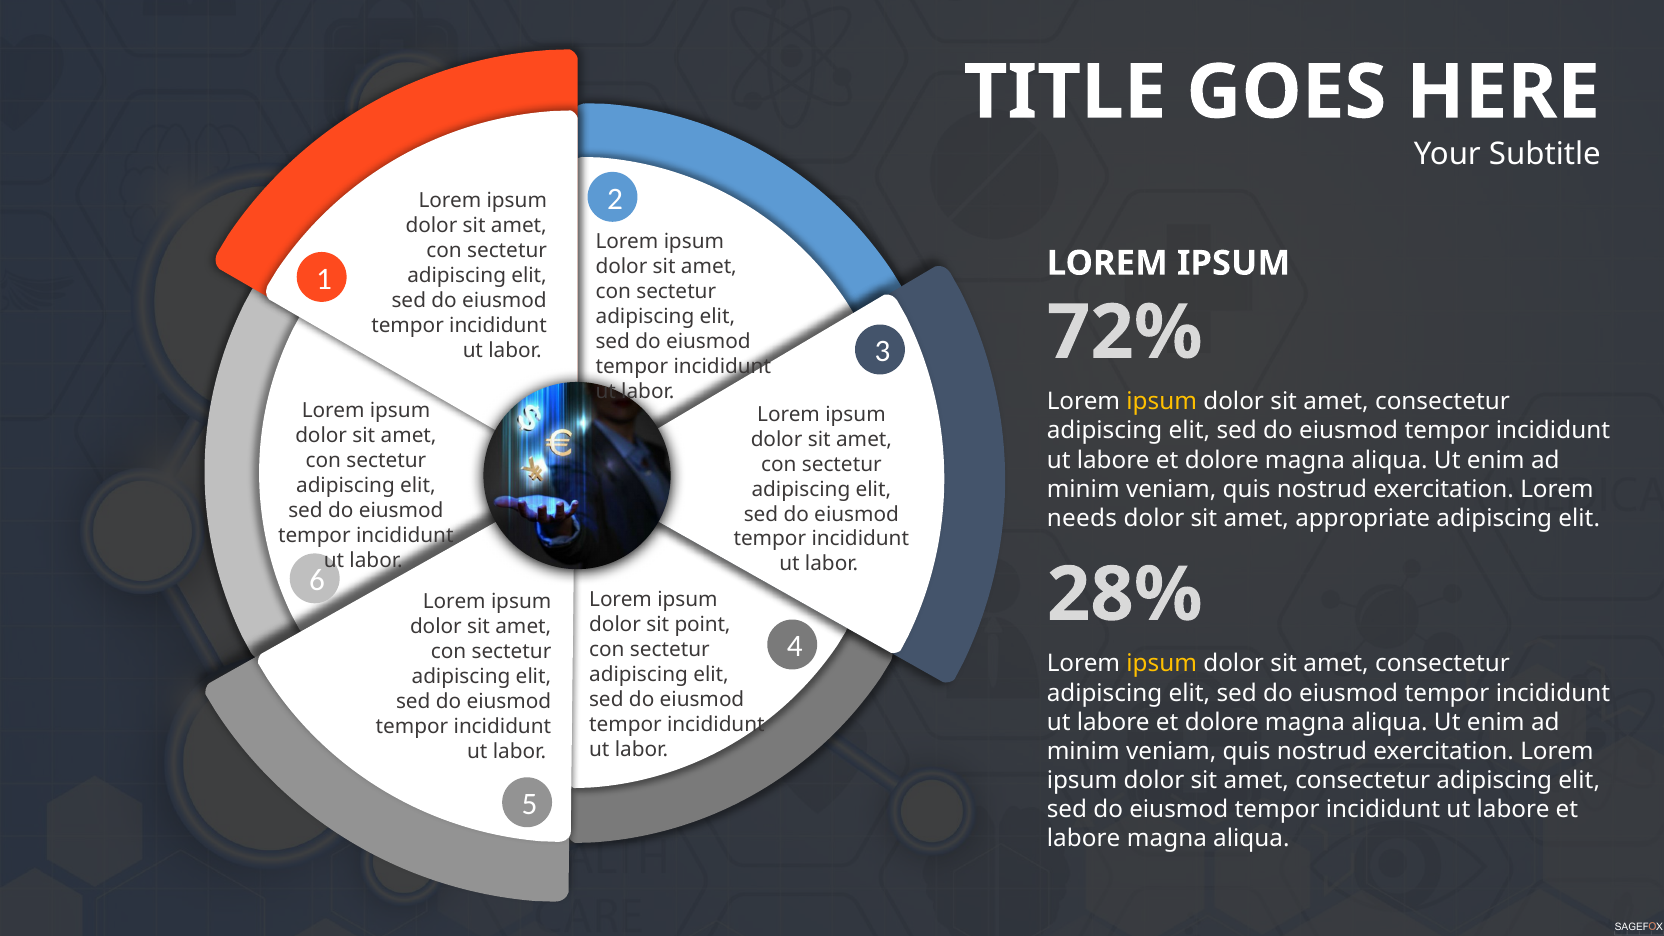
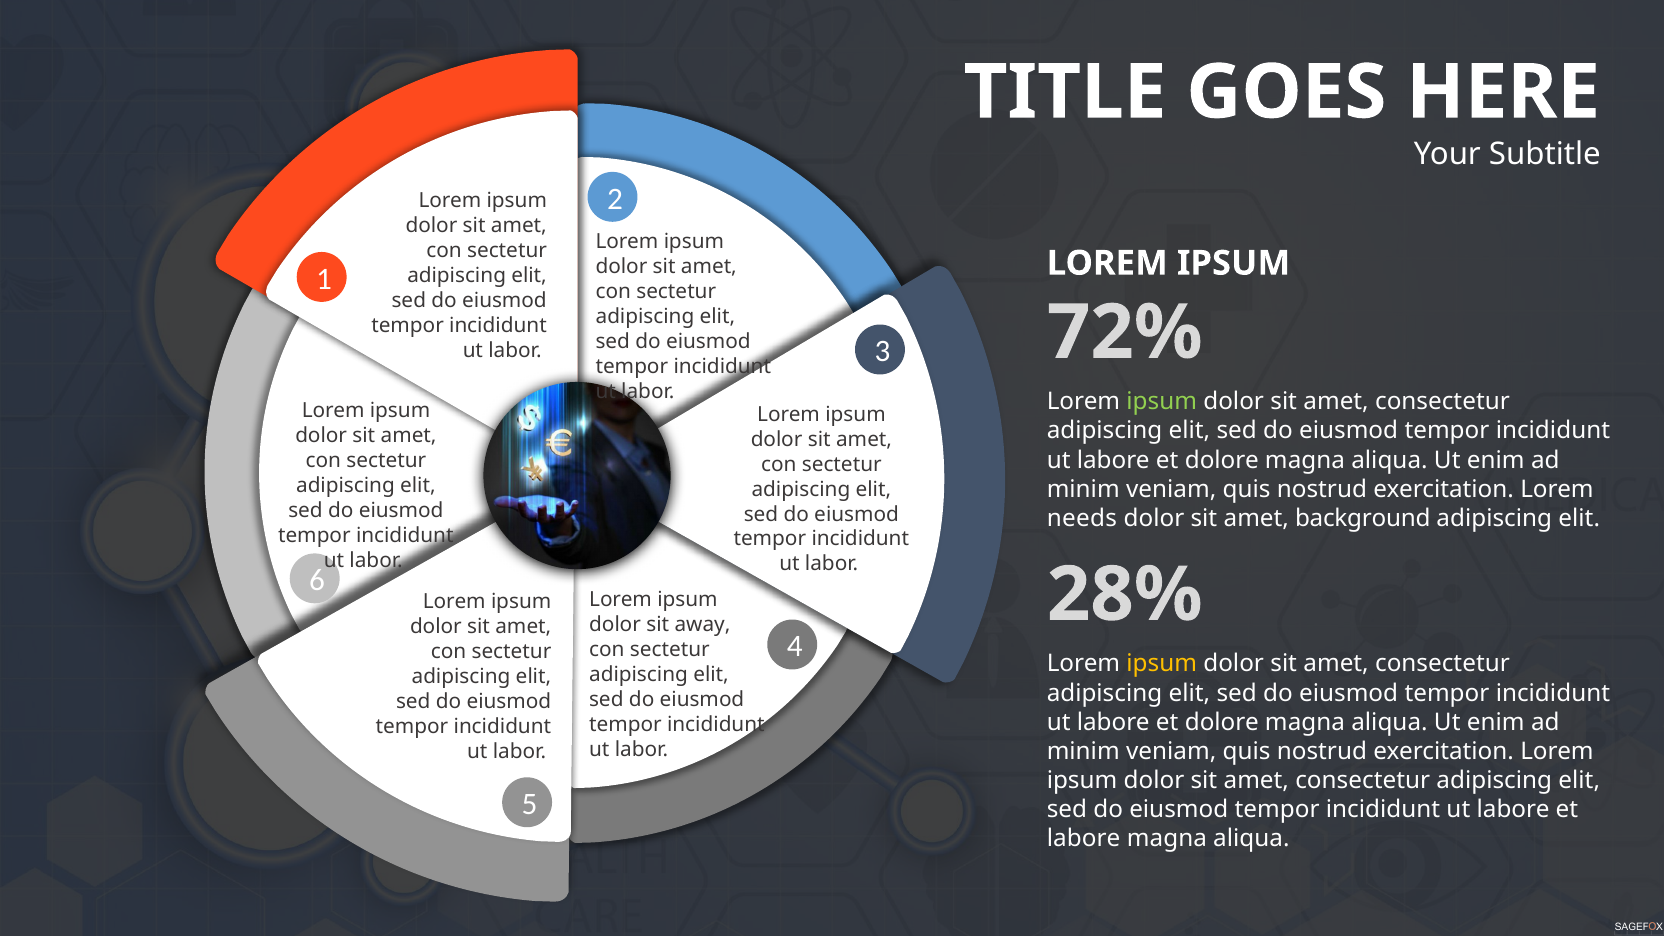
ipsum at (1162, 402) colour: yellow -> light green
appropriate: appropriate -> background
point: point -> away
